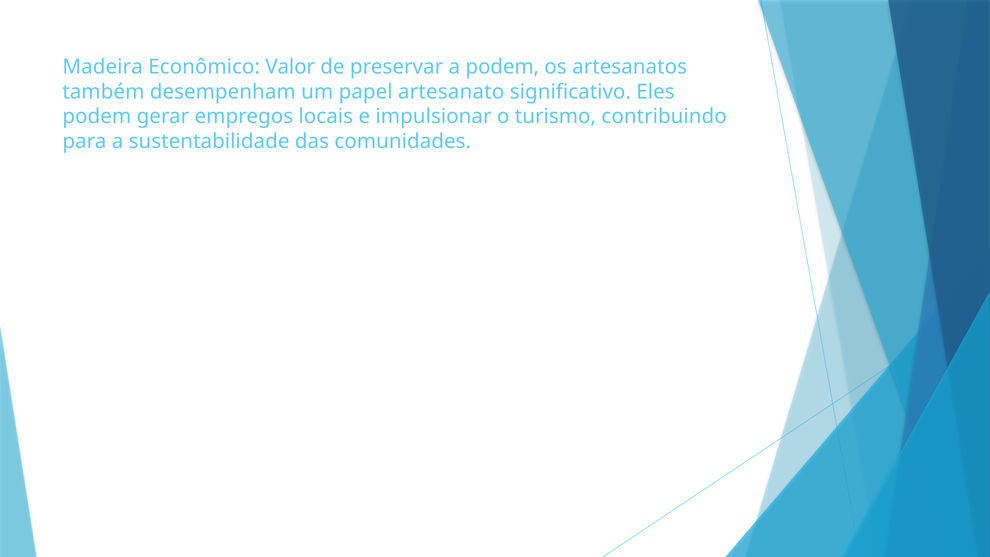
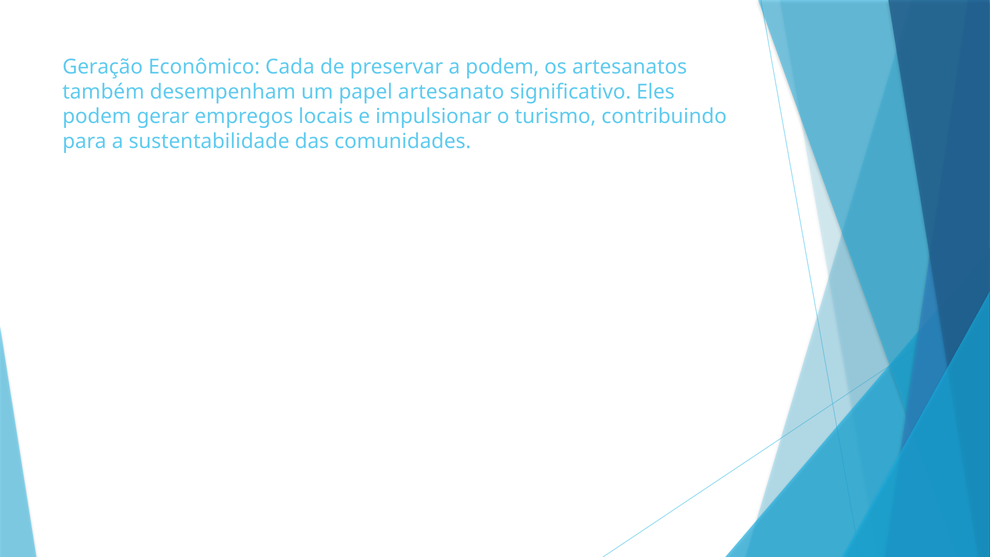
Madeira: Madeira -> Geração
Valor: Valor -> Cada
